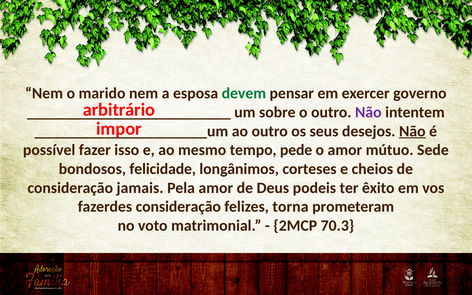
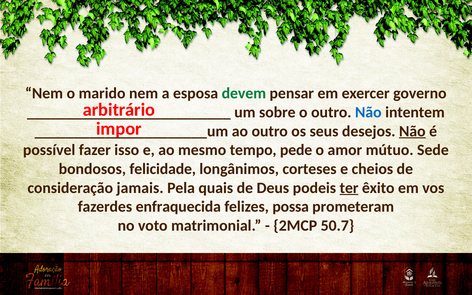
Não at (368, 112) colour: purple -> blue
Pela amor: amor -> quais
ter underline: none -> present
fazerdes consideração: consideração -> enfraquecida
torna: torna -> possa
70.3: 70.3 -> 50.7
